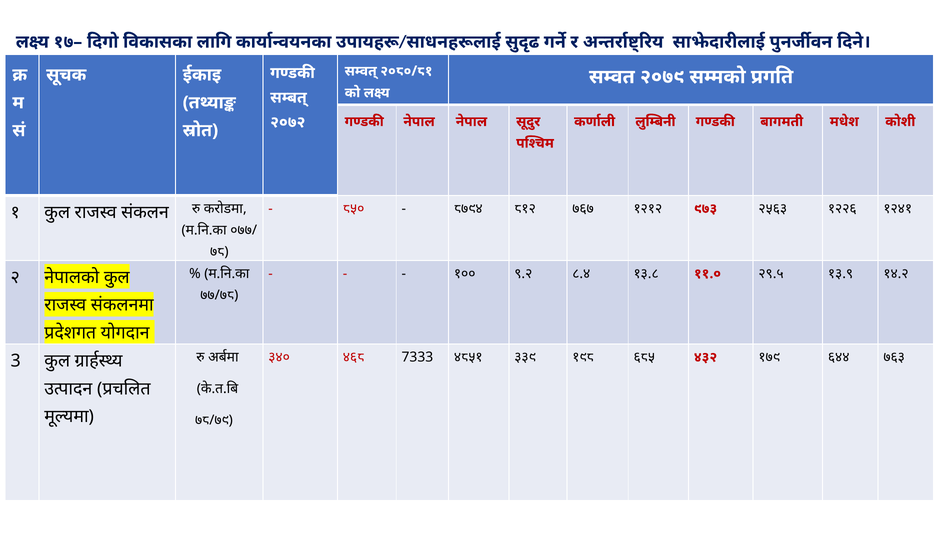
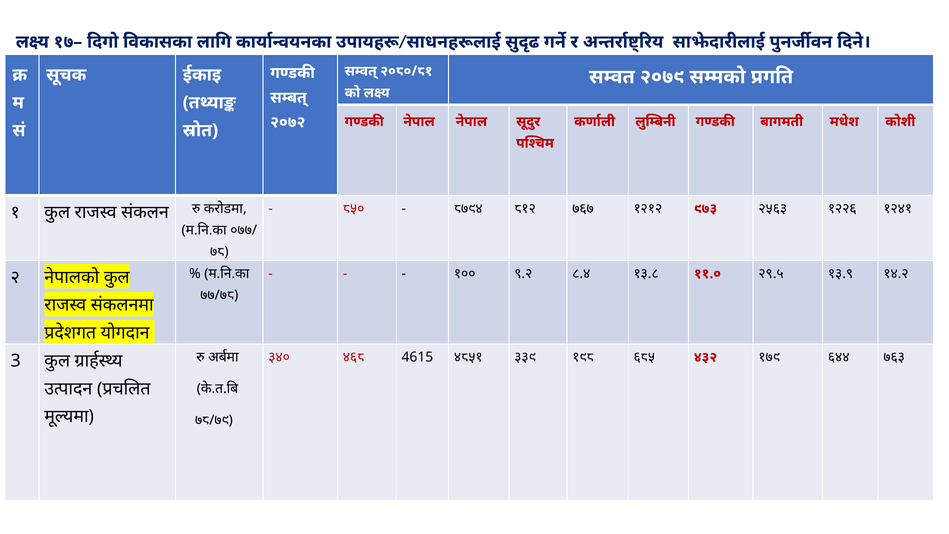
7333: 7333 -> 4615
